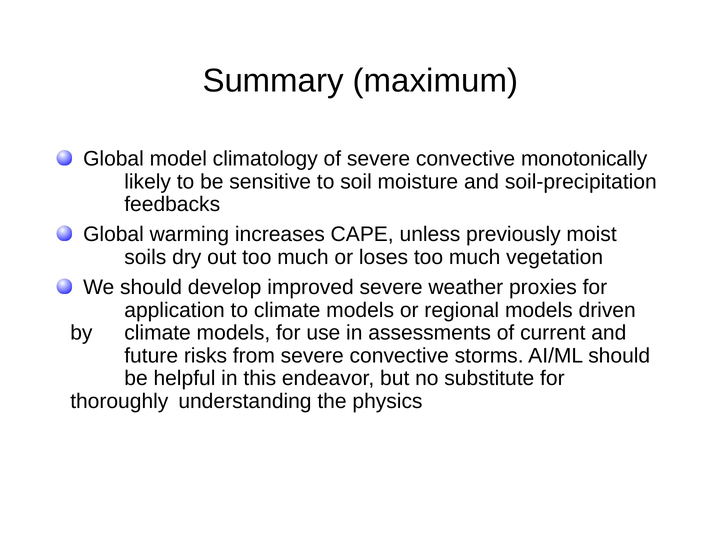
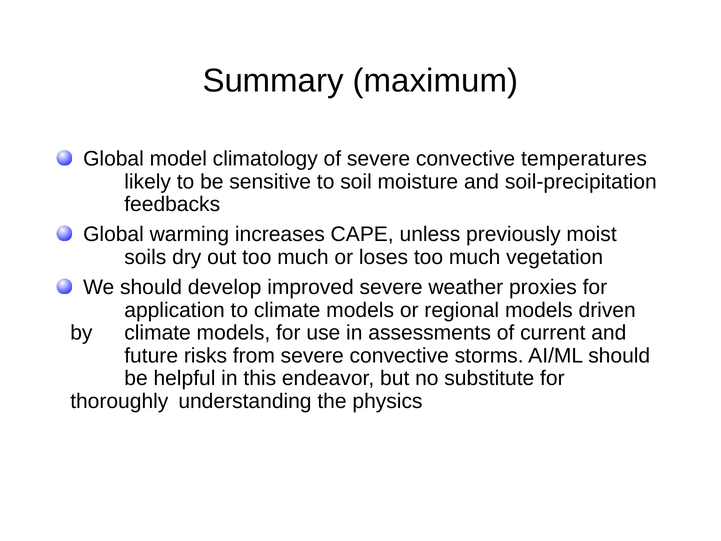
monotonically: monotonically -> temperatures
